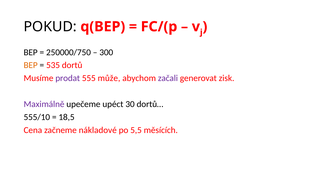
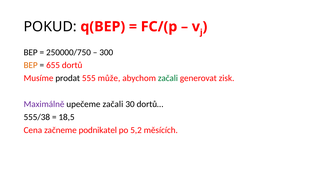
535: 535 -> 655
prodat colour: purple -> black
začali at (168, 78) colour: purple -> green
upečeme upéct: upéct -> začali
555/10: 555/10 -> 555/38
nákladové: nákladové -> podnikatel
5,5: 5,5 -> 5,2
